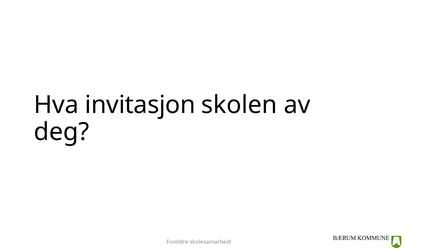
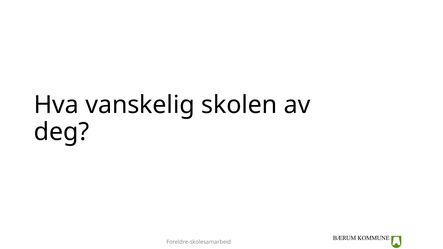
invitasjon: invitasjon -> vanskelig
